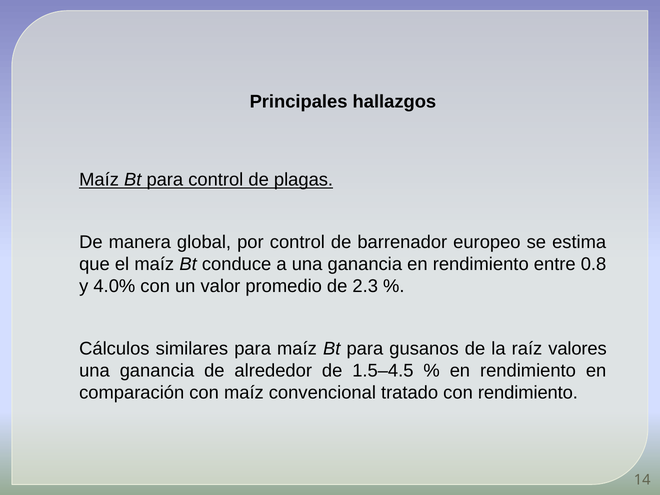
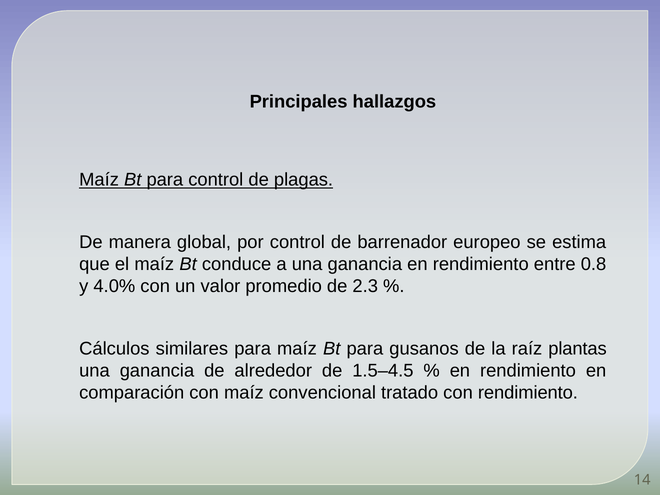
valores: valores -> plantas
